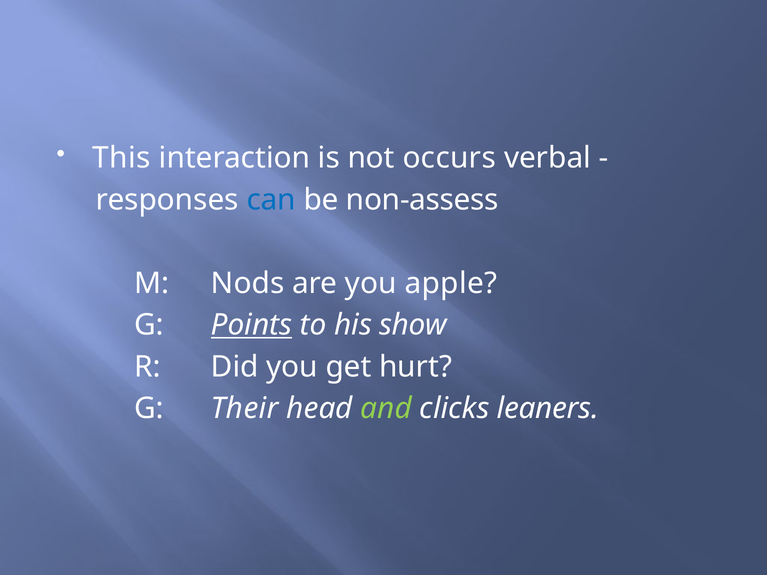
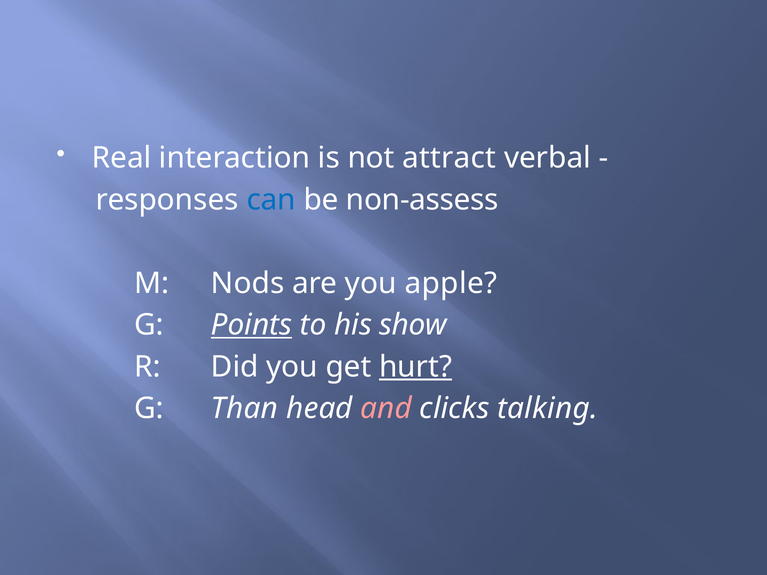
This: This -> Real
occurs: occurs -> attract
hurt underline: none -> present
Their: Their -> Than
and colour: light green -> pink
leaners: leaners -> talking
